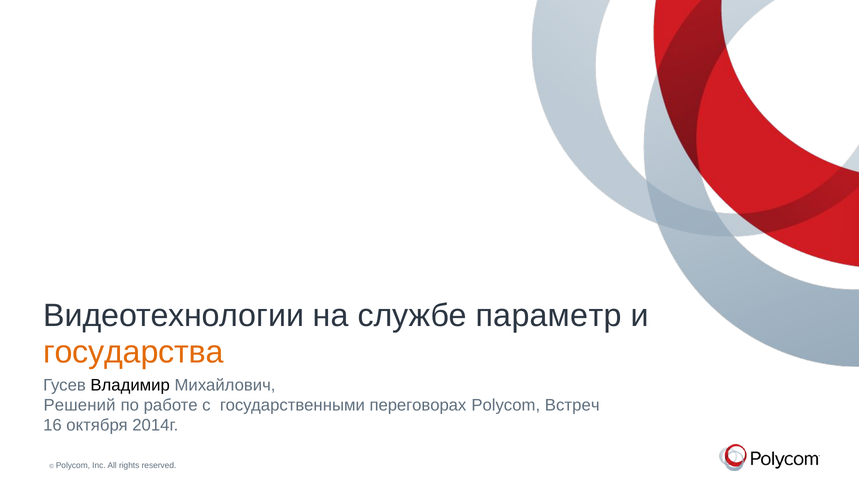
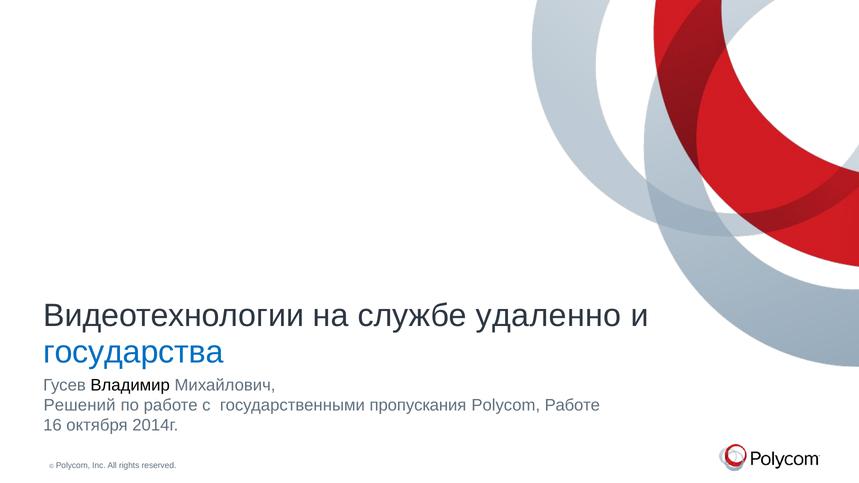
параметр: параметр -> удаленно
государства colour: orange -> blue
переговорах: переговорах -> пропускания
Polycom Встреч: Встреч -> Работе
